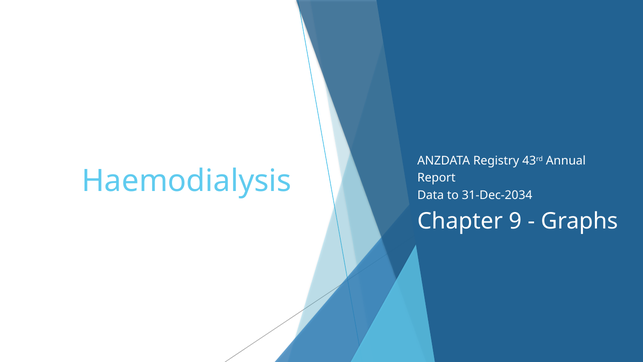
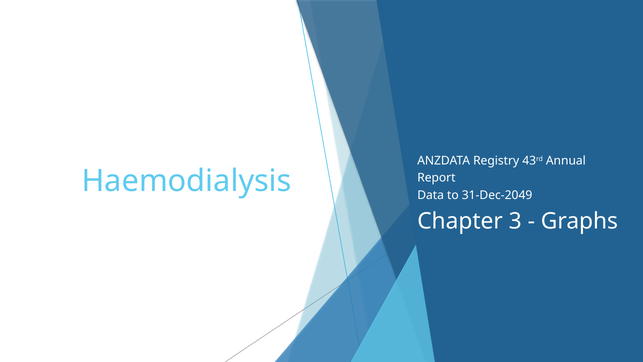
31-Dec-2034: 31-Dec-2034 -> 31-Dec-2049
9: 9 -> 3
